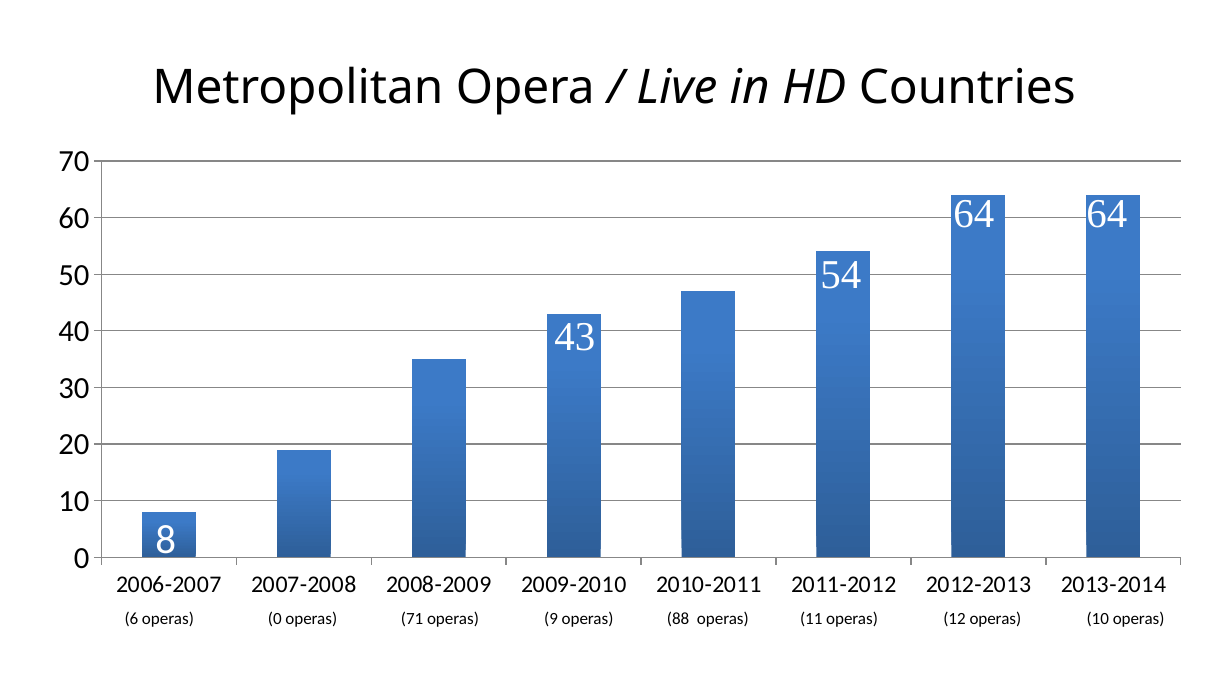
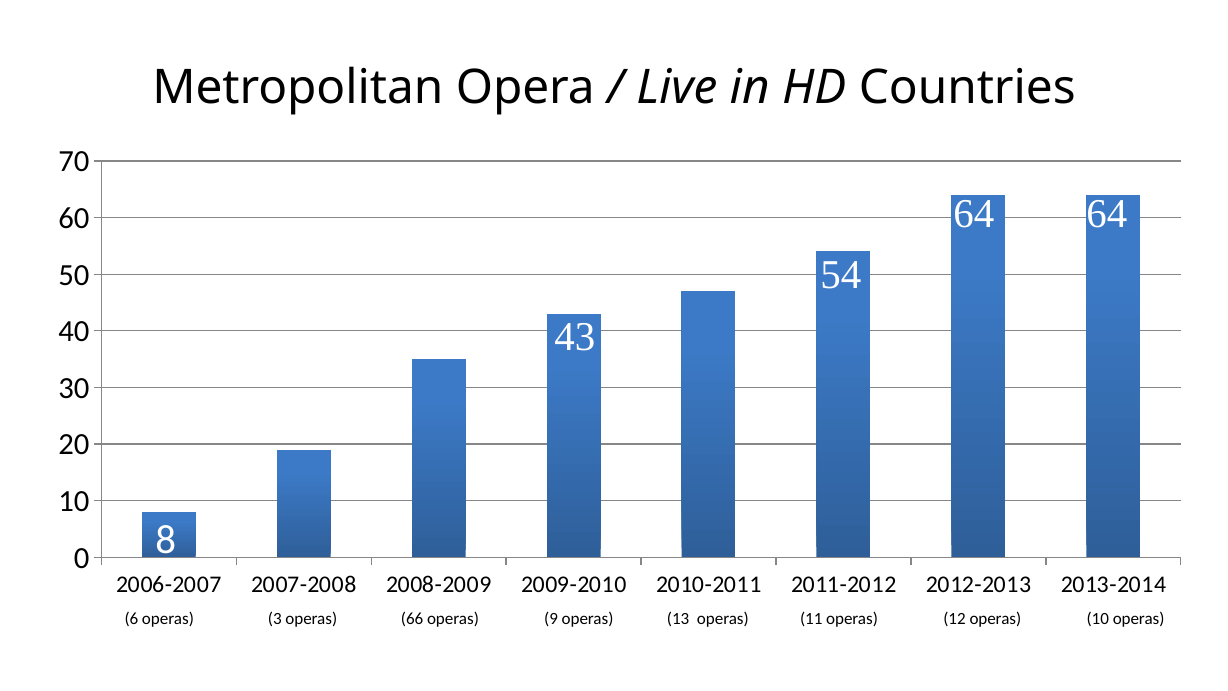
operas 0: 0 -> 3
71: 71 -> 66
88: 88 -> 13
